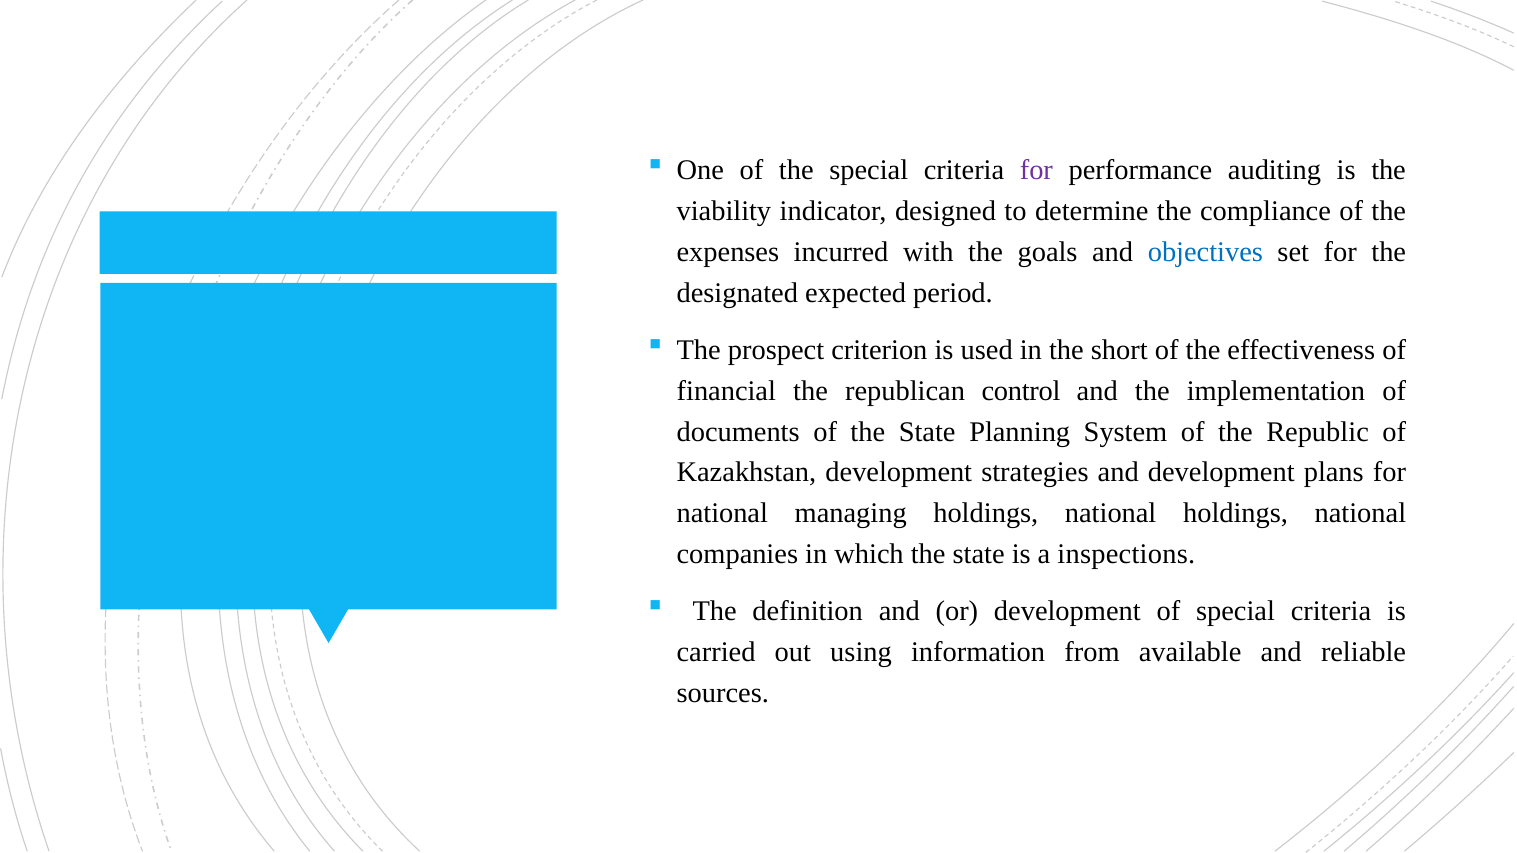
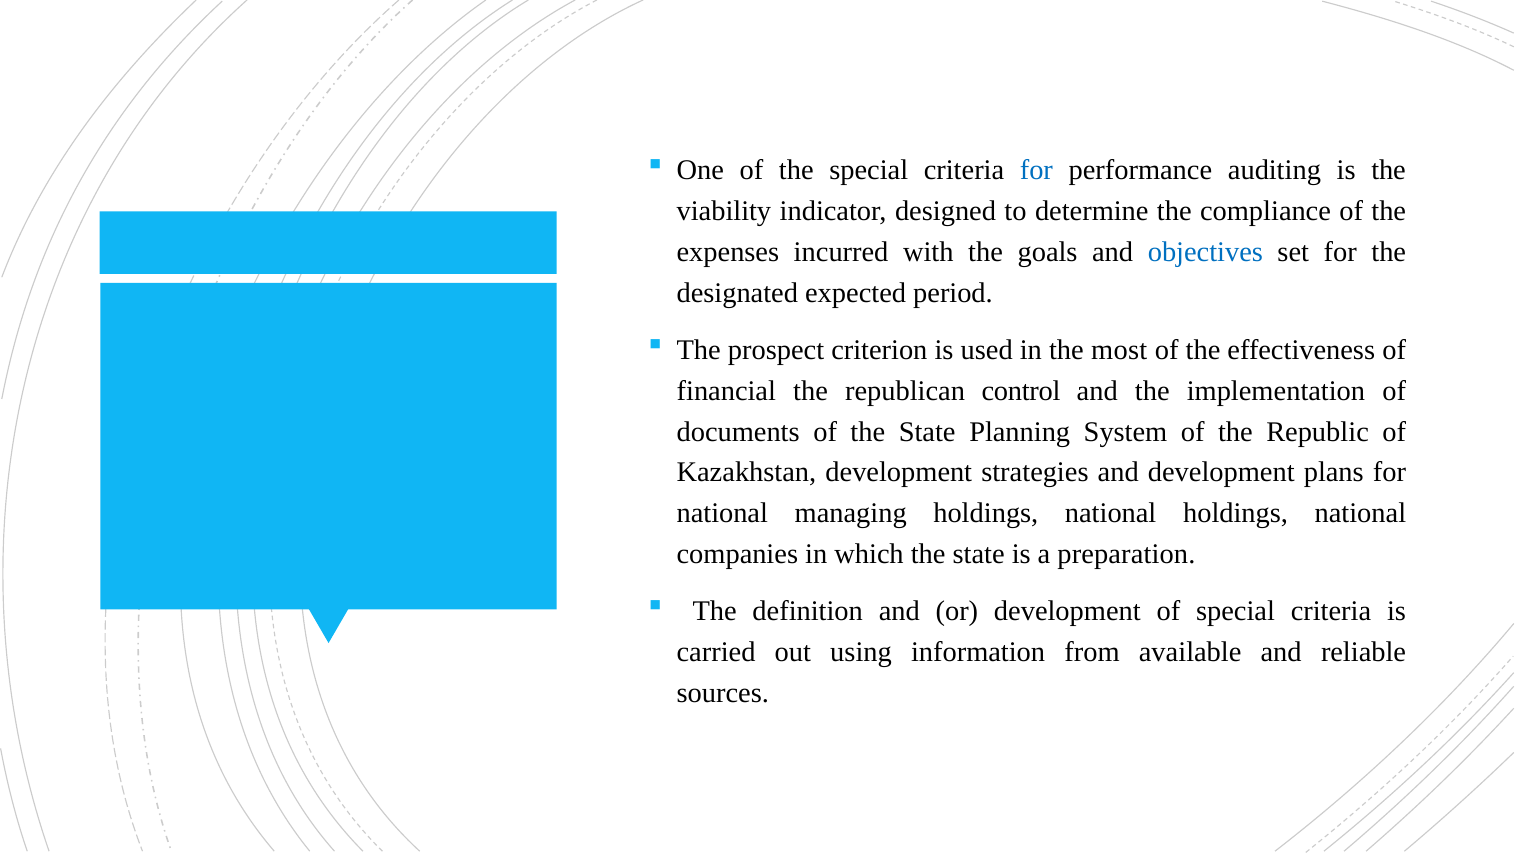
for at (1036, 170) colour: purple -> blue
short: short -> most
inspections: inspections -> preparation
